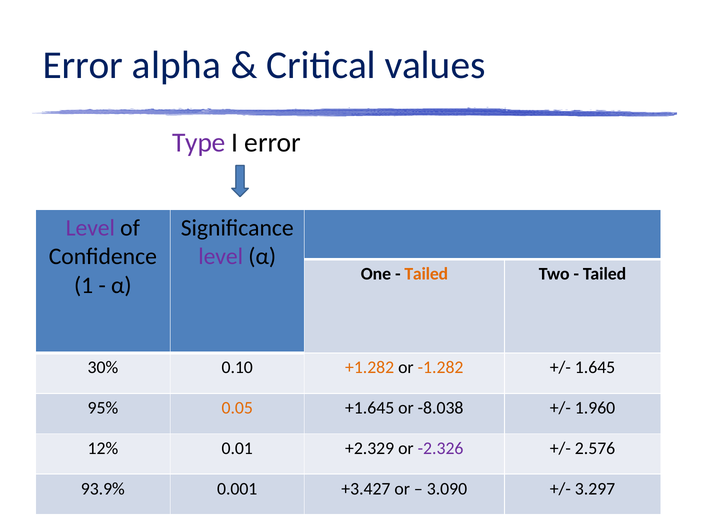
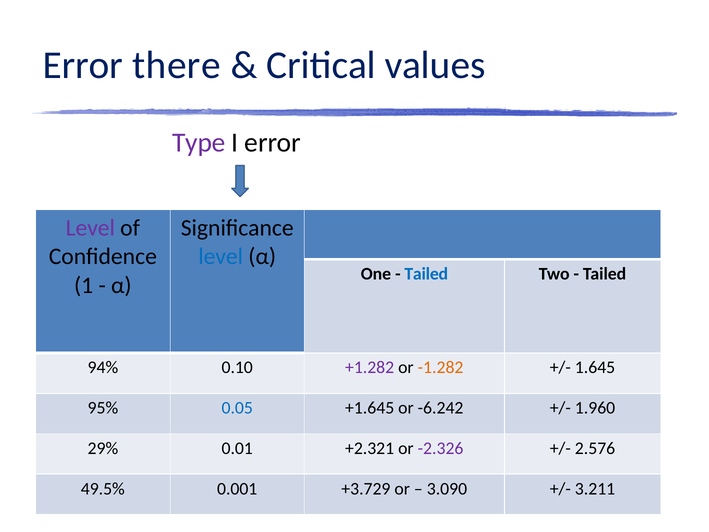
alpha: alpha -> there
level at (221, 256) colour: purple -> blue
Tailed at (426, 274) colour: orange -> blue
30%: 30% -> 94%
+1.282 colour: orange -> purple
0.05 colour: orange -> blue
-8.038: -8.038 -> -6.242
12%: 12% -> 29%
+2.329: +2.329 -> +2.321
93.9%: 93.9% -> 49.5%
+3.427: +3.427 -> +3.729
3.297: 3.297 -> 3.211
